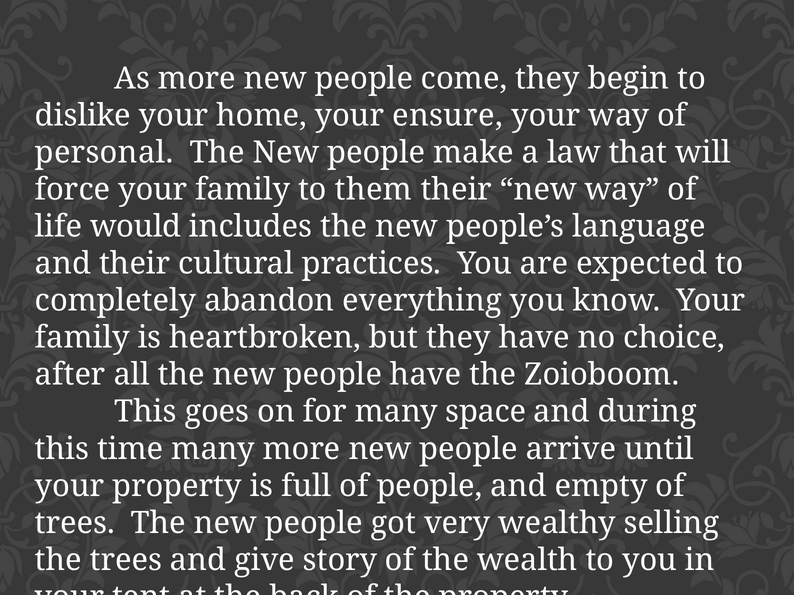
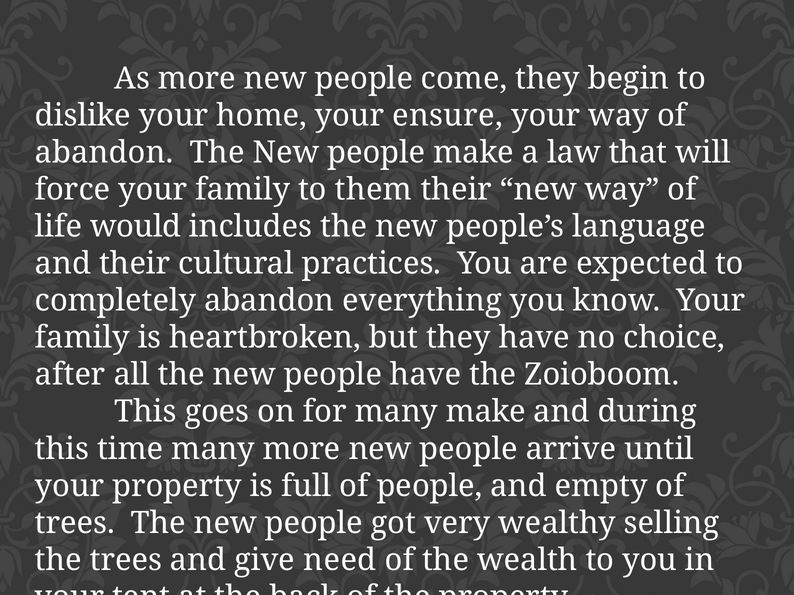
personal at (104, 153): personal -> abandon
many space: space -> make
story: story -> need
